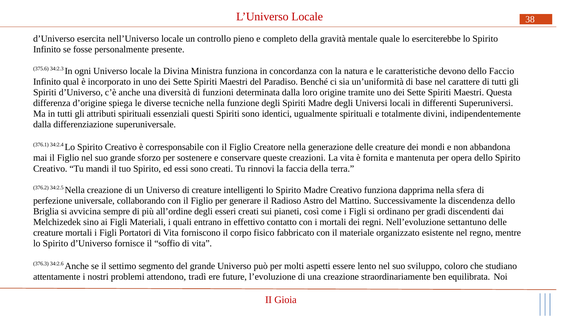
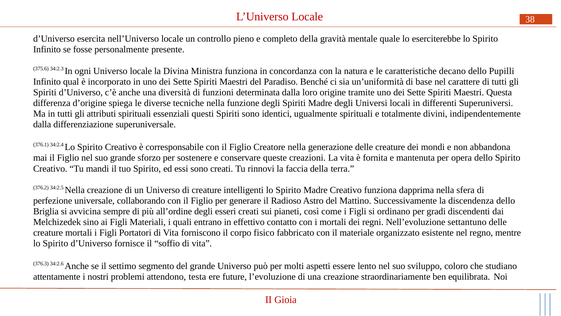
devono: devono -> decano
Faccio: Faccio -> Pupilli
tradì: tradì -> testa
